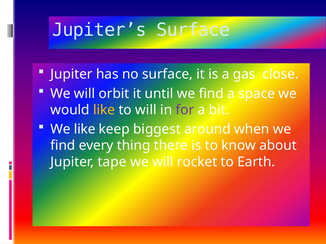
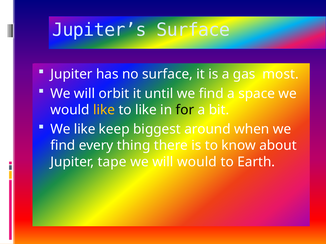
close: close -> most
to will: will -> like
for colour: purple -> black
will rocket: rocket -> would
